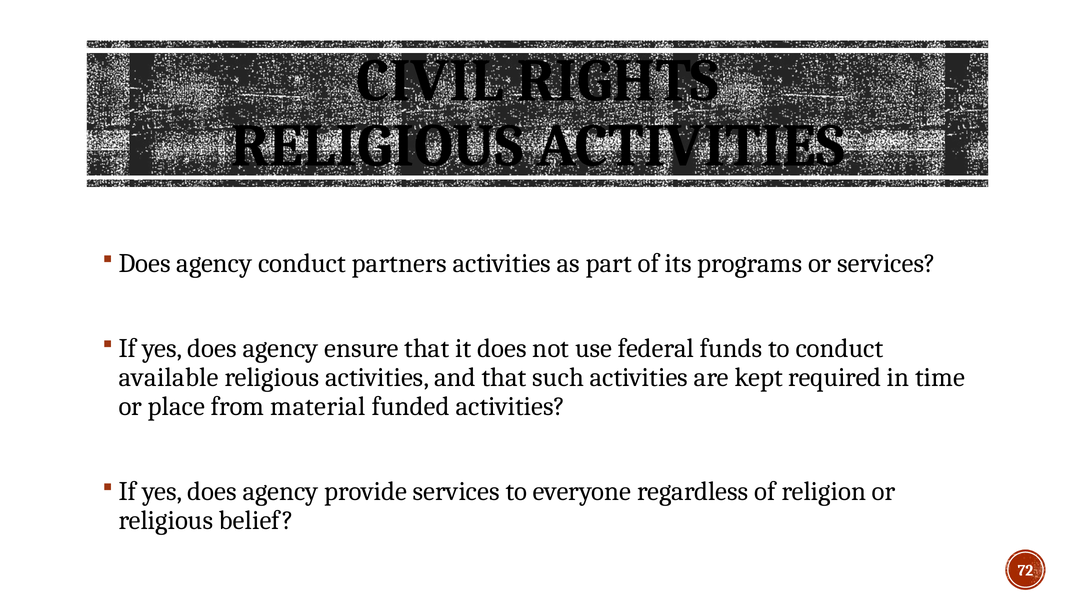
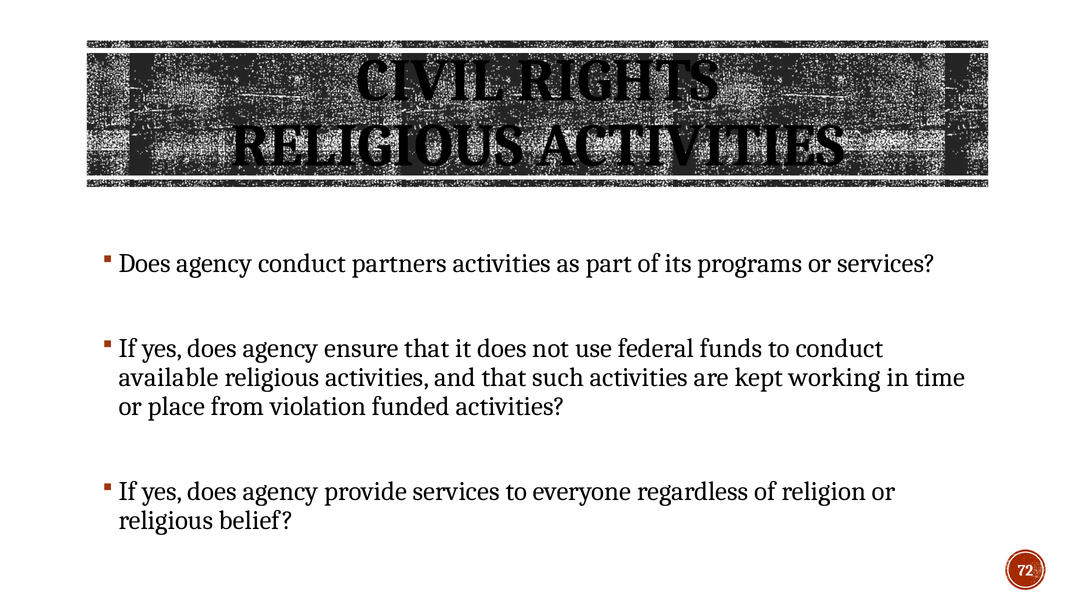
required: required -> working
material: material -> violation
